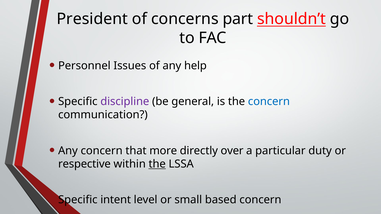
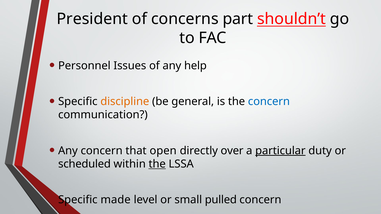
discipline colour: purple -> orange
more: more -> open
particular underline: none -> present
respective: respective -> scheduled
intent: intent -> made
based: based -> pulled
